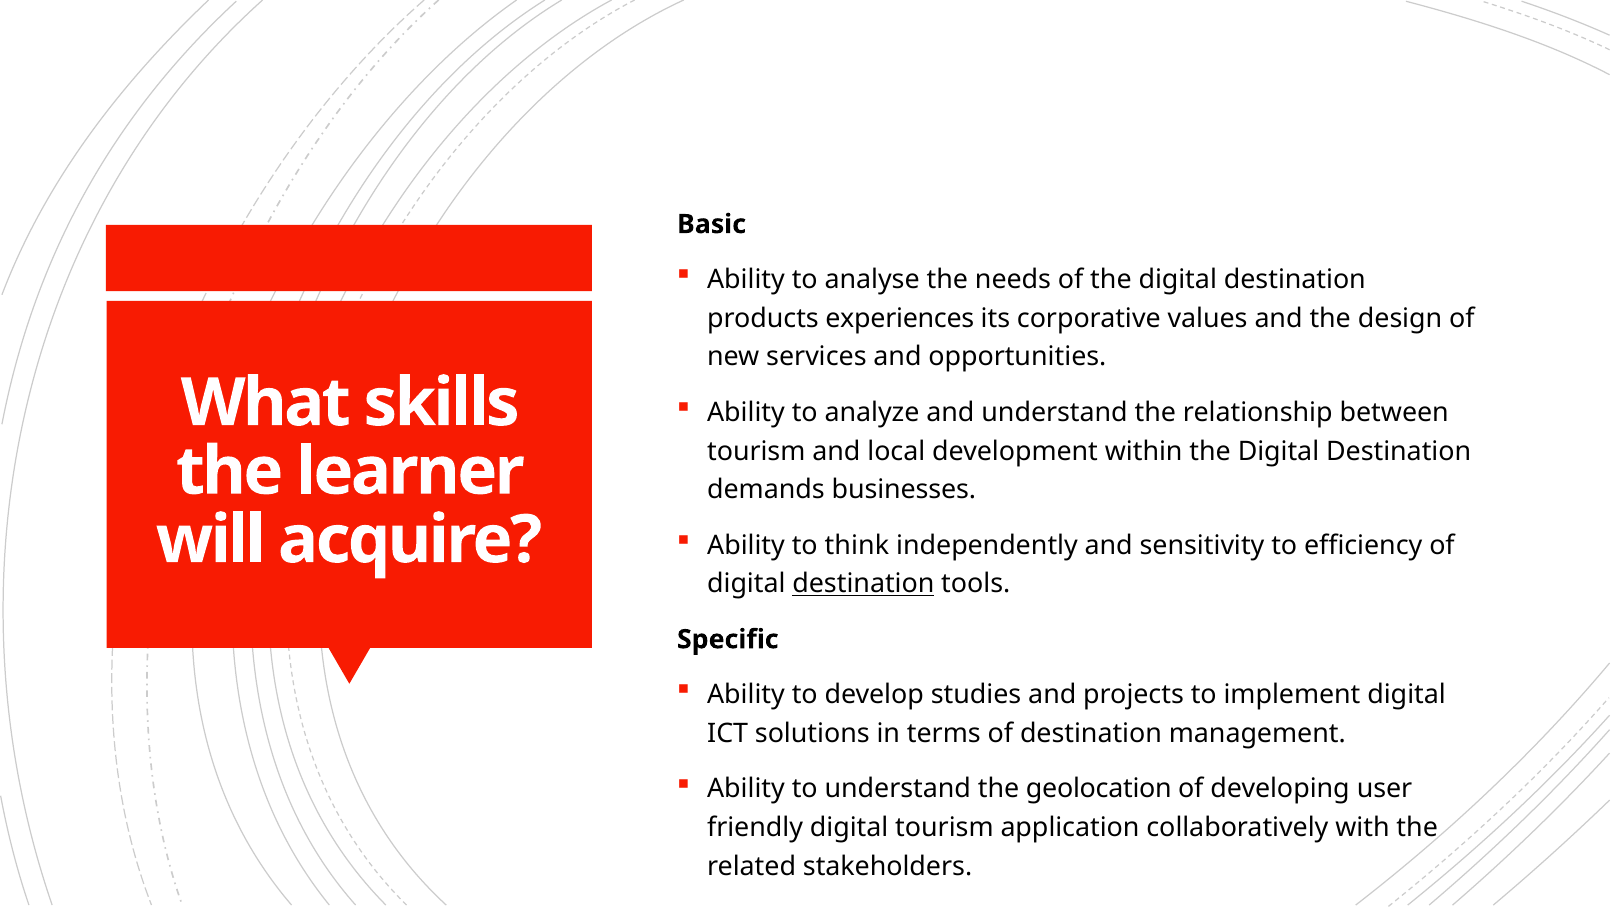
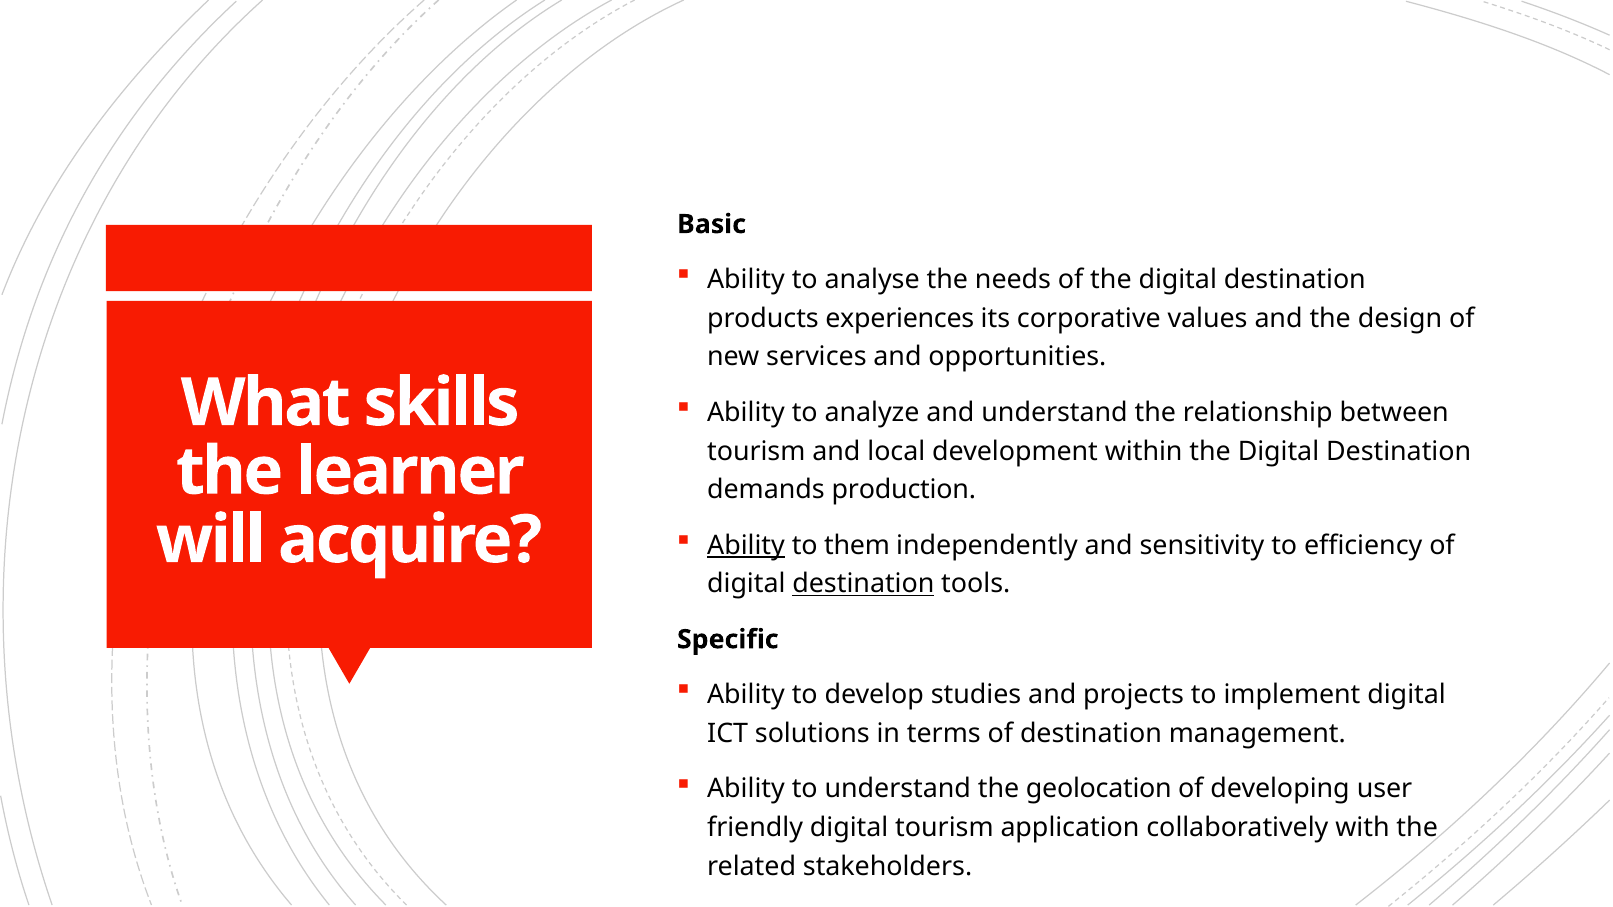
businesses: businesses -> production
Ability at (746, 546) underline: none -> present
think: think -> them
